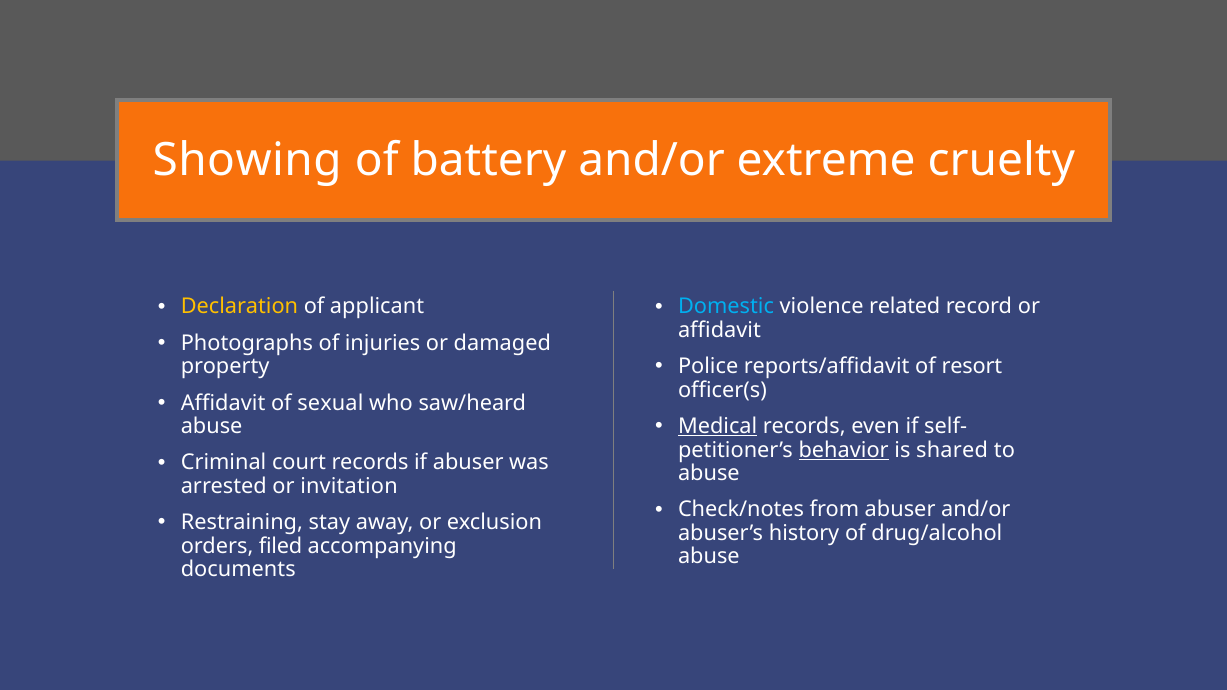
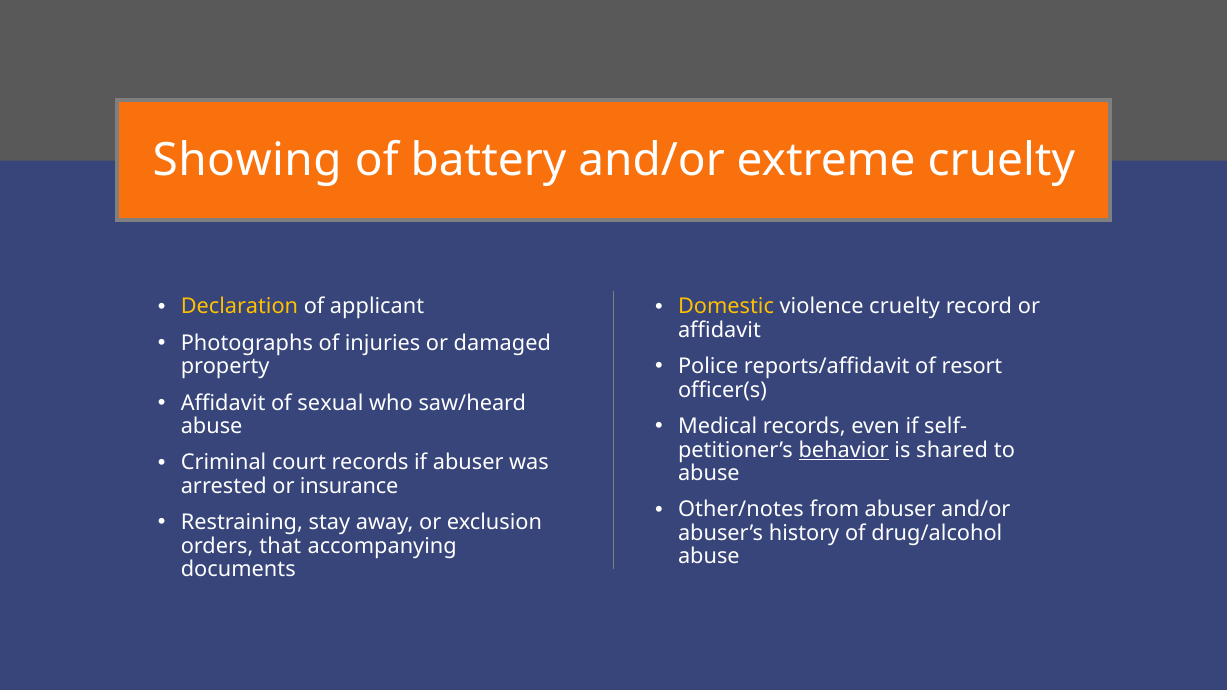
Domestic colour: light blue -> yellow
violence related: related -> cruelty
Medical underline: present -> none
invitation: invitation -> insurance
Check/notes: Check/notes -> Other/notes
filed: filed -> that
